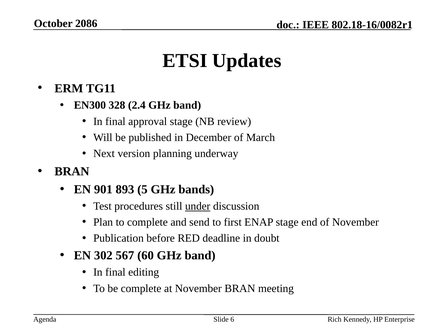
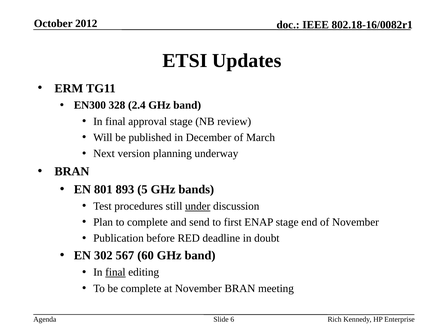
2086: 2086 -> 2012
901: 901 -> 801
final at (115, 272) underline: none -> present
